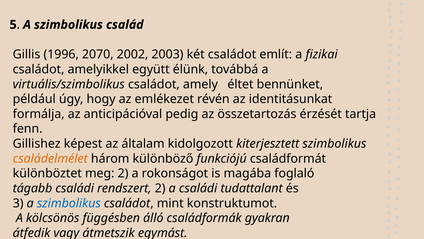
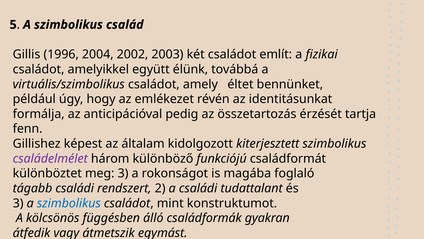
2070: 2070 -> 2004
családelmélet colour: orange -> purple
meg 2: 2 -> 3
